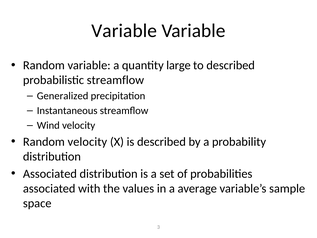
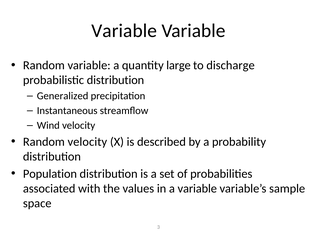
to described: described -> discharge
probabilistic streamflow: streamflow -> distribution
Associated at (50, 174): Associated -> Population
a average: average -> variable
